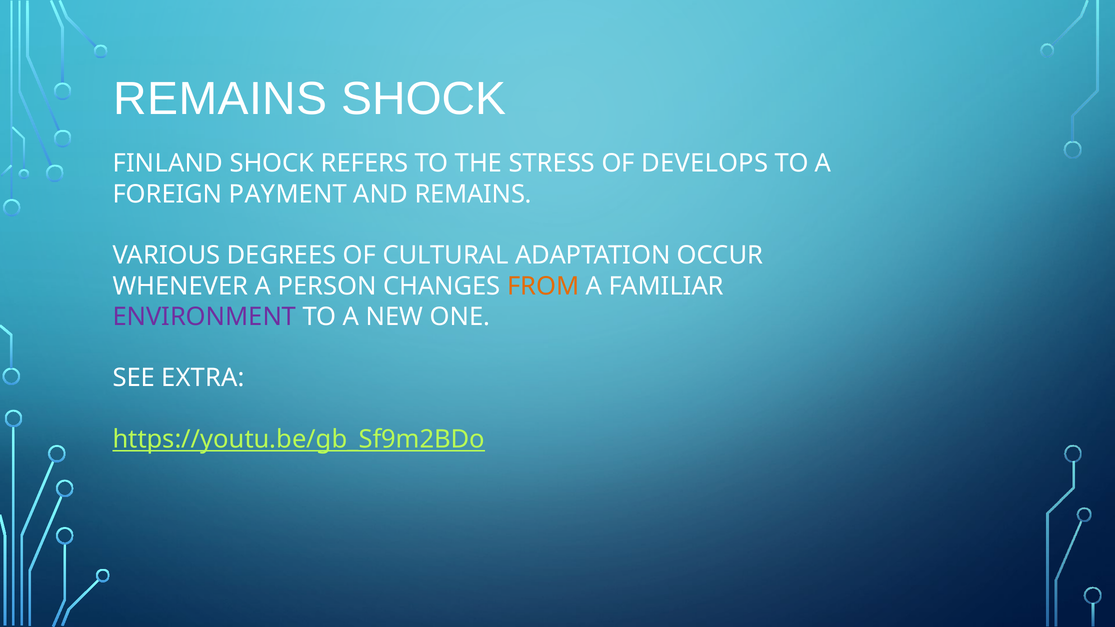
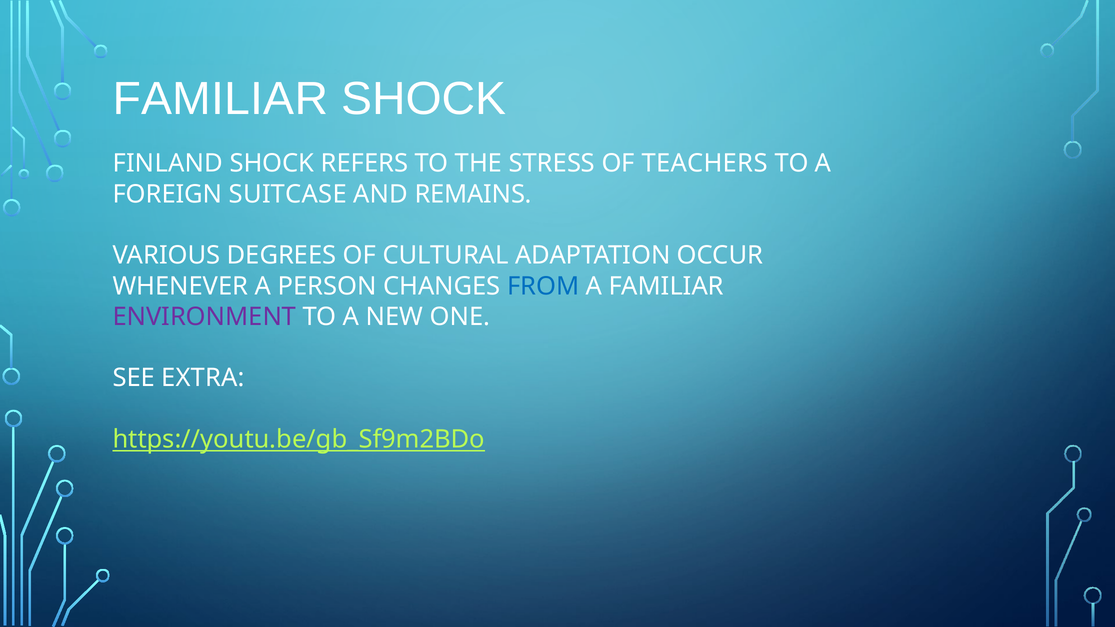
REMAINS at (220, 99): REMAINS -> FAMILIAR
DEVELOPS: DEVELOPS -> TEACHERS
PAYMENT: PAYMENT -> SUITCASE
FROM colour: orange -> blue
